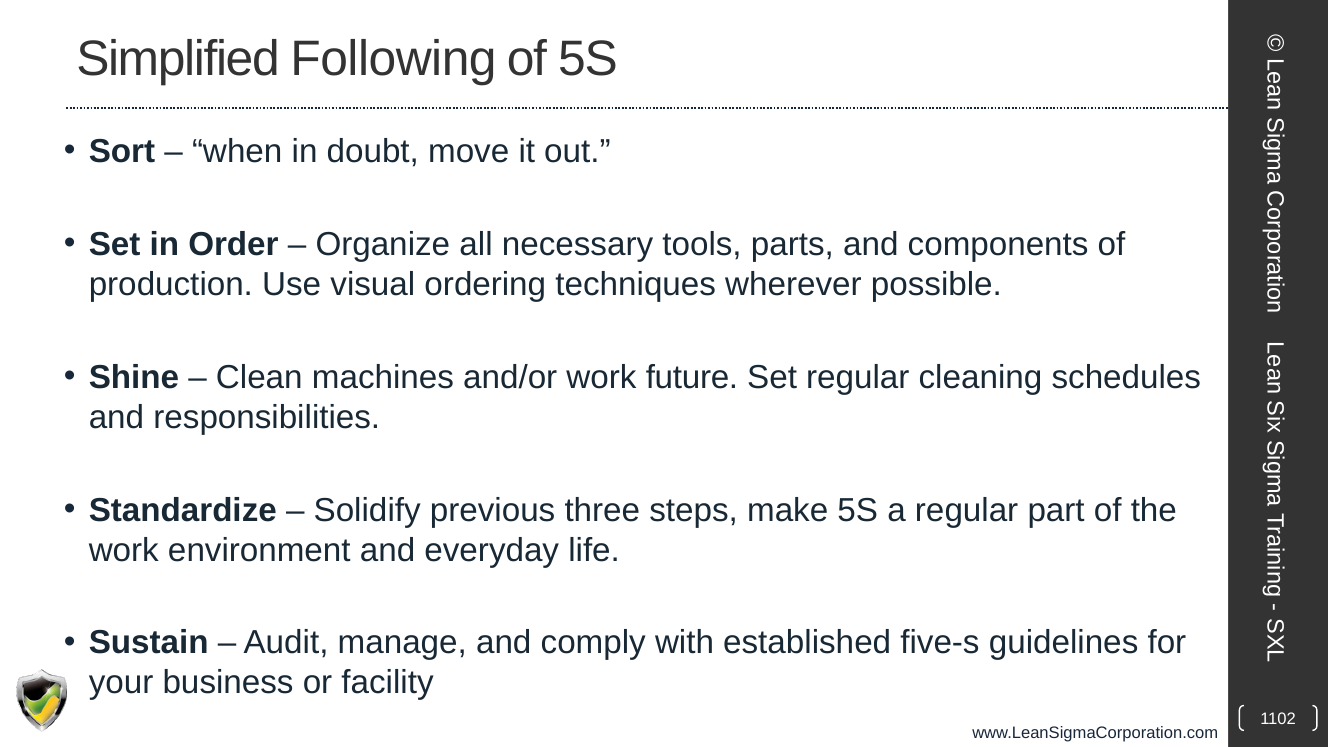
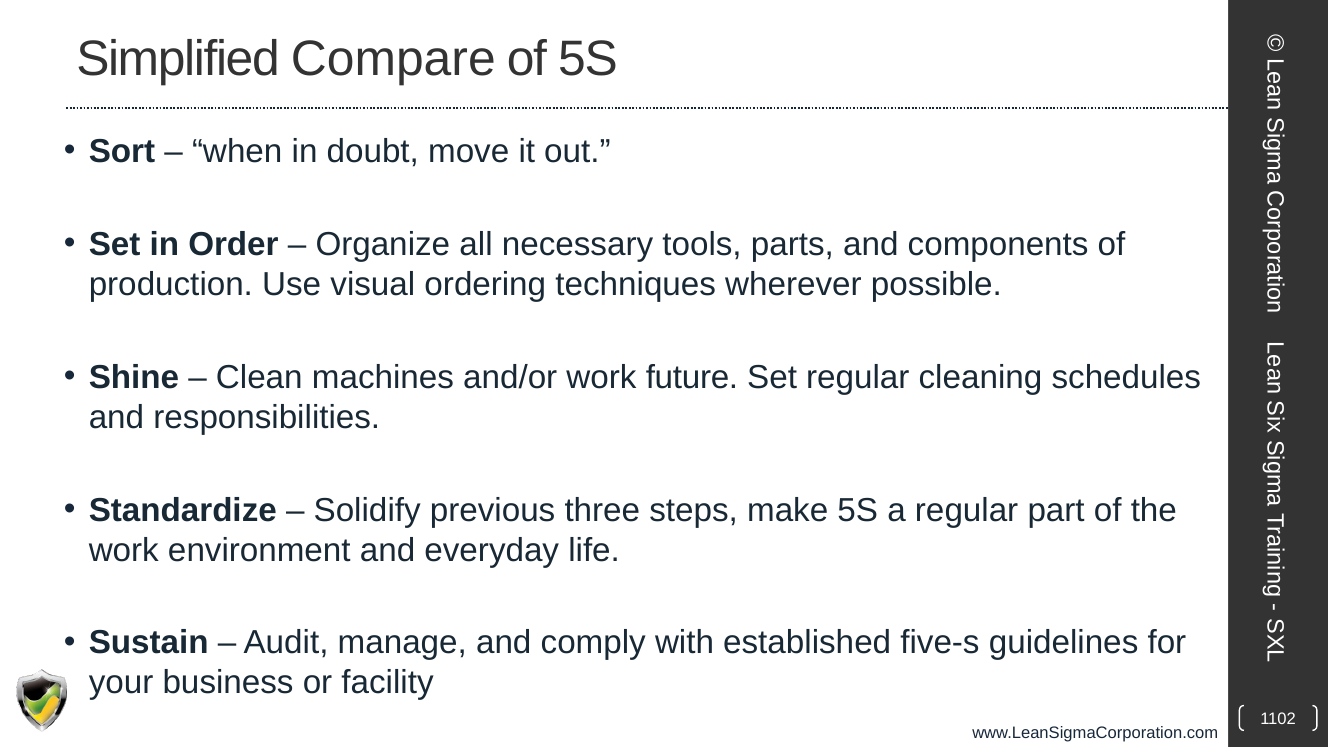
Following: Following -> Compare
